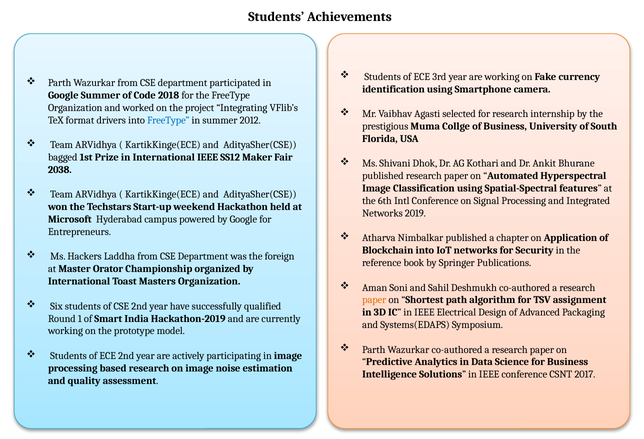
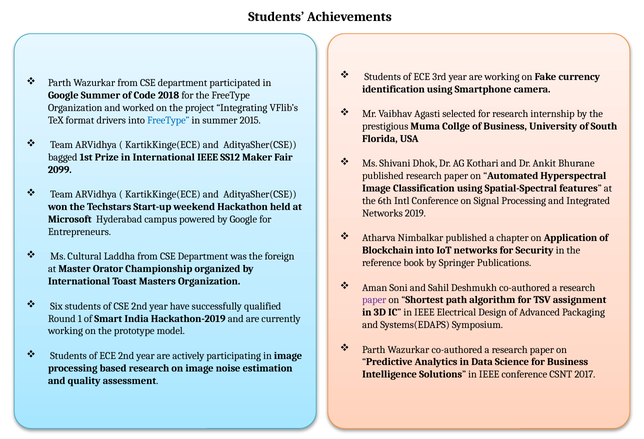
2012: 2012 -> 2015
2038: 2038 -> 2099
Hackers: Hackers -> Cultural
paper at (374, 300) colour: orange -> purple
